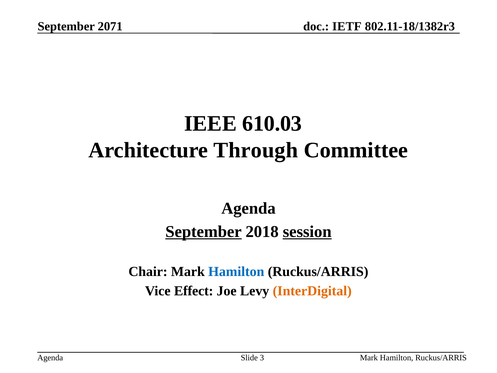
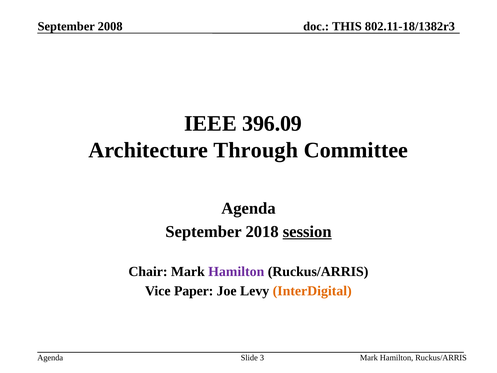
2071: 2071 -> 2008
IETF: IETF -> THIS
610.03: 610.03 -> 396.09
September at (204, 231) underline: present -> none
Hamilton at (236, 272) colour: blue -> purple
Effect: Effect -> Paper
